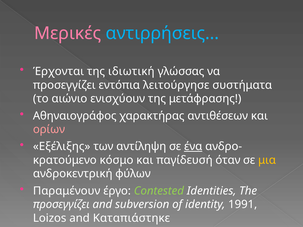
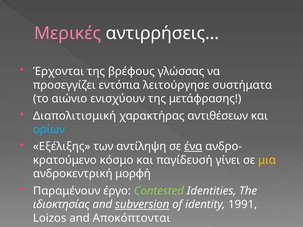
αντιρρήσεις… colour: light blue -> white
ιδιωτική: ιδιωτική -> βρέφους
Αθηναιογράφος: Αθηναιογράφος -> Διαπολιτισμική
ορίων colour: pink -> light blue
όταν: όταν -> γίνει
φύλων: φύλων -> μορφή
προσεγγίζει at (61, 205): προσεγγίζει -> ιδιοκτησίας
subversion underline: none -> present
Καταπιάστηκε: Καταπιάστηκε -> Αποκόπτονται
